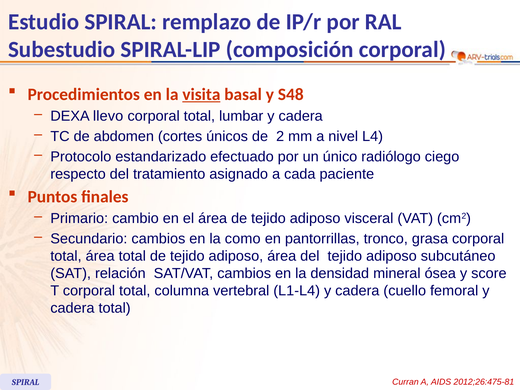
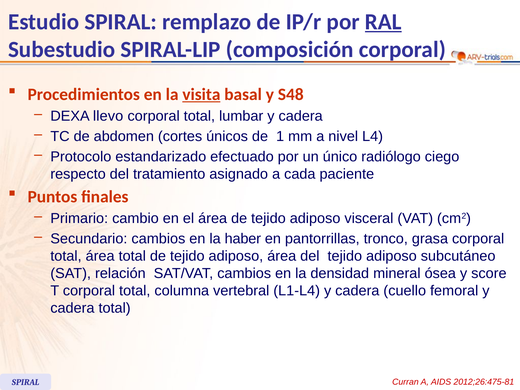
RAL underline: none -> present
2: 2 -> 1
como: como -> haber
